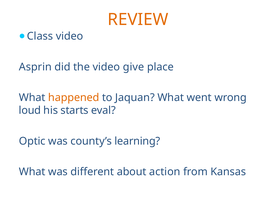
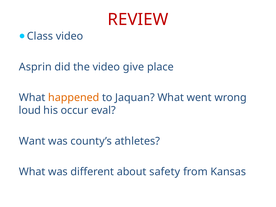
REVIEW colour: orange -> red
starts: starts -> occur
Optic: Optic -> Want
learning: learning -> athletes
action: action -> safety
